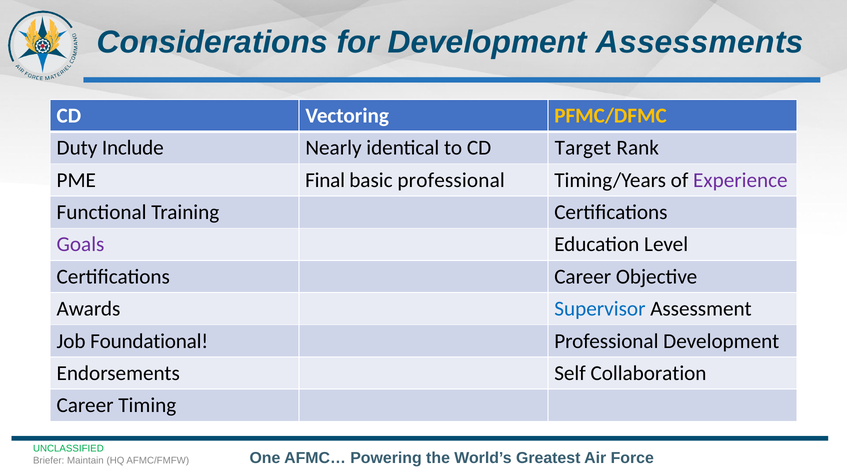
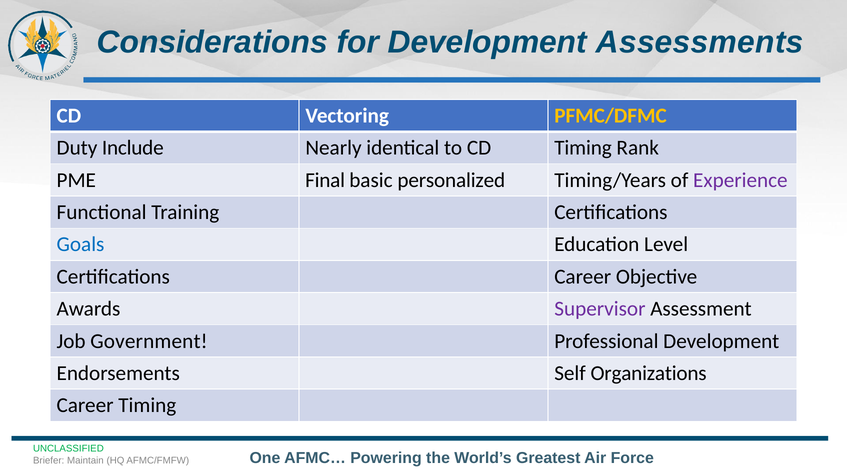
CD Target: Target -> Timing
basic professional: professional -> personalized
Goals colour: purple -> blue
Supervisor colour: blue -> purple
Foundational: Foundational -> Government
Collaboration: Collaboration -> Organizations
